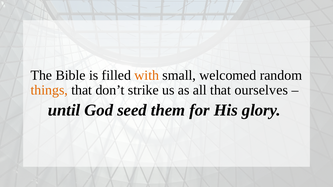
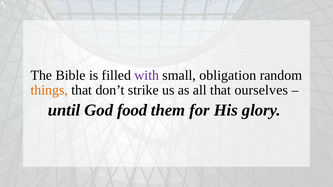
with colour: orange -> purple
welcomed: welcomed -> obligation
seed: seed -> food
